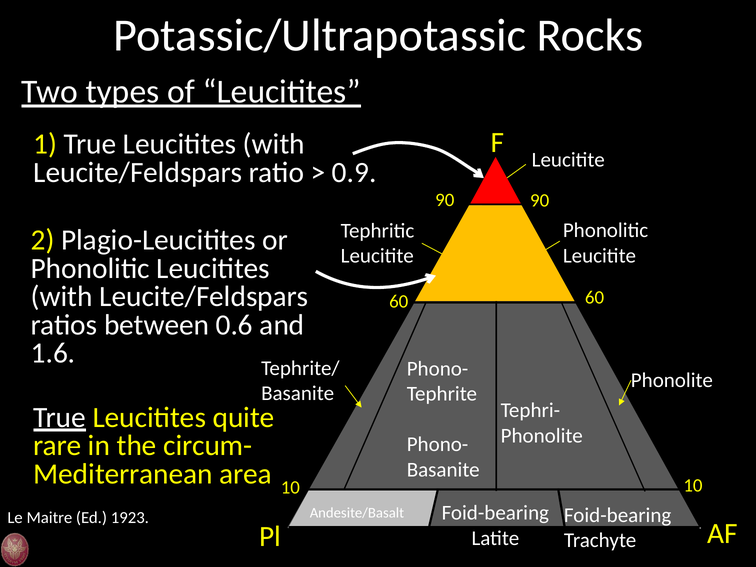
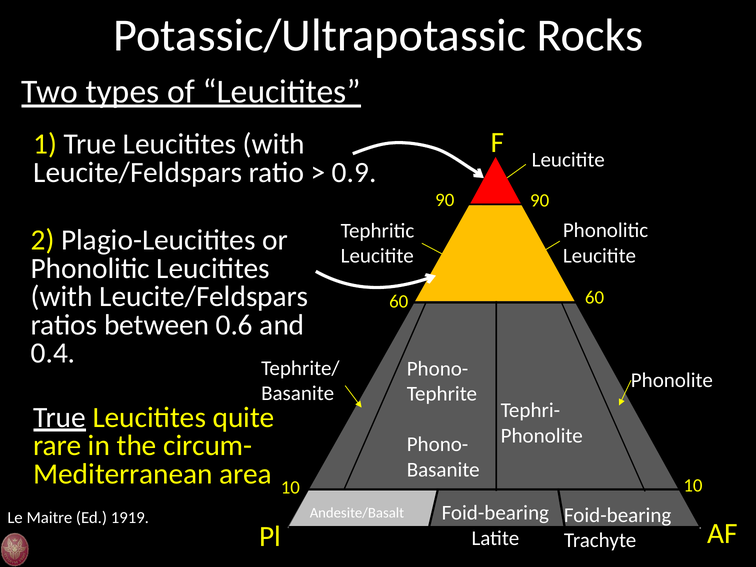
1.6: 1.6 -> 0.4
1923: 1923 -> 1919
